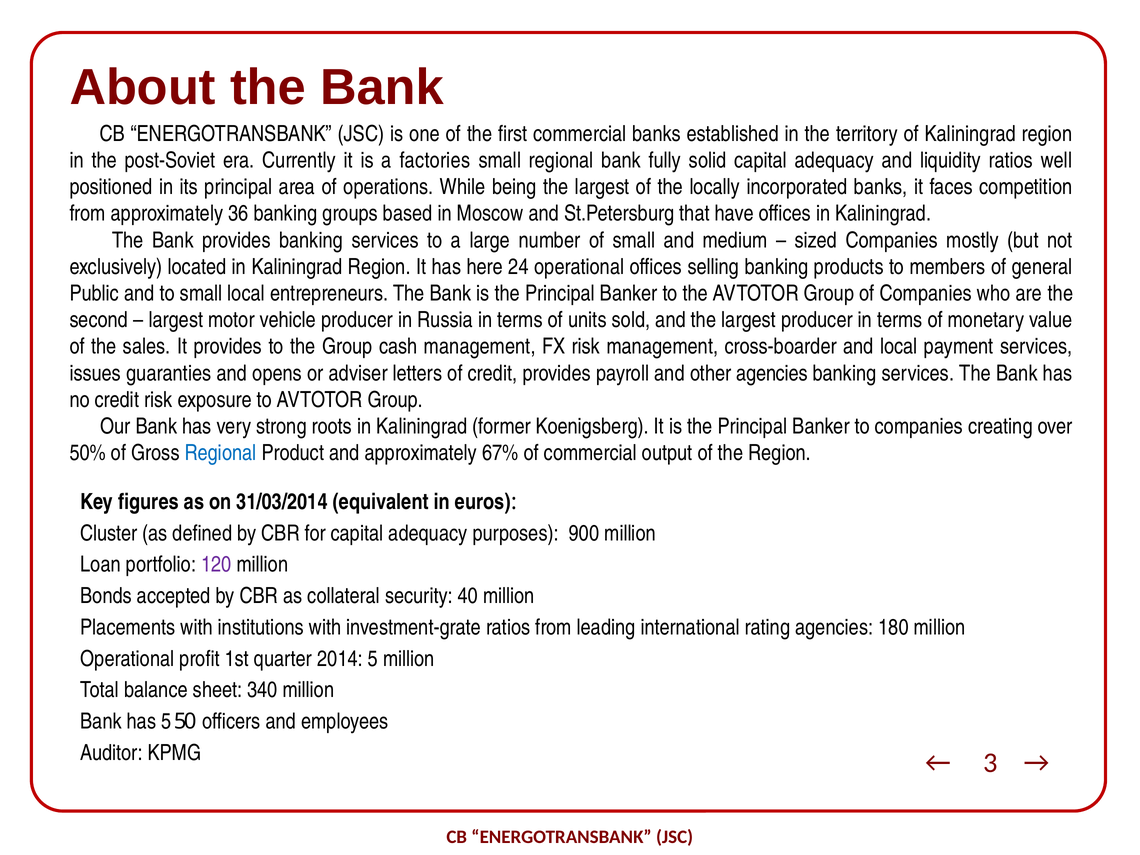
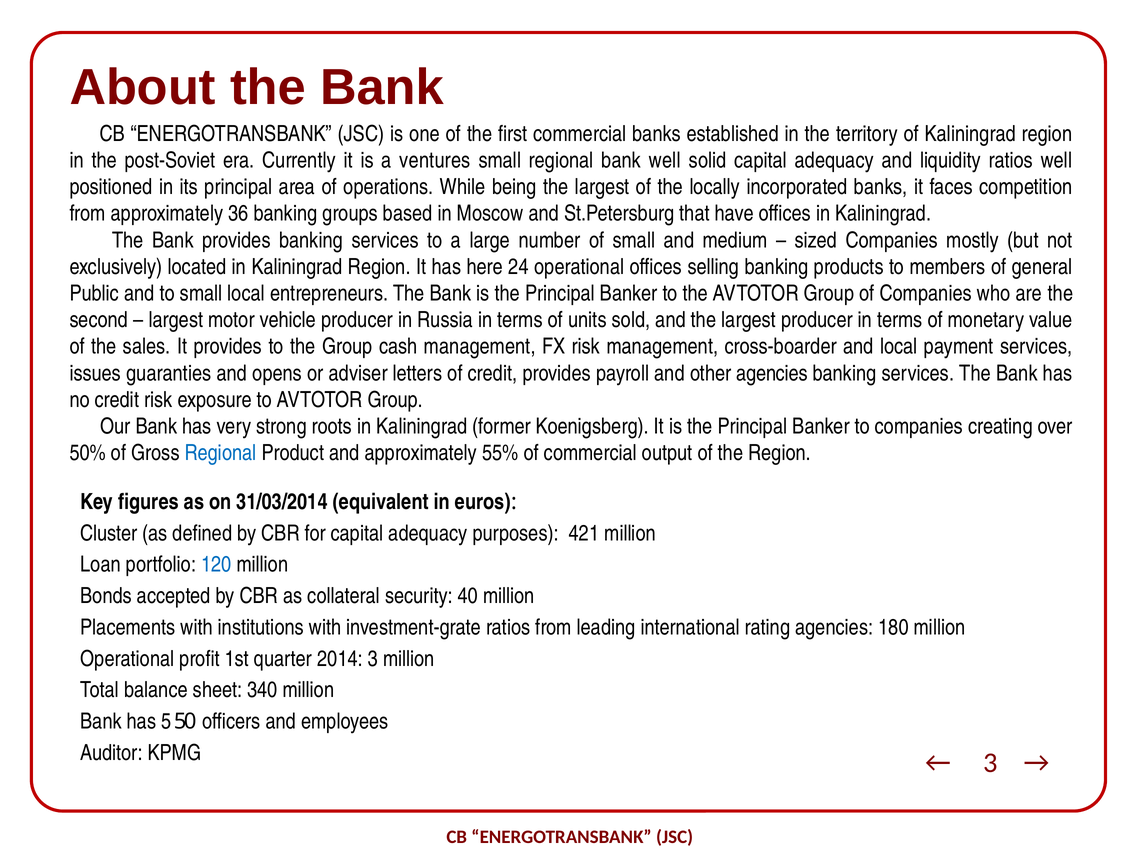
factories: factories -> ventures
bank fully: fully -> well
67%: 67% -> 55%
900: 900 -> 421
120 colour: purple -> blue
2014 5: 5 -> 3
